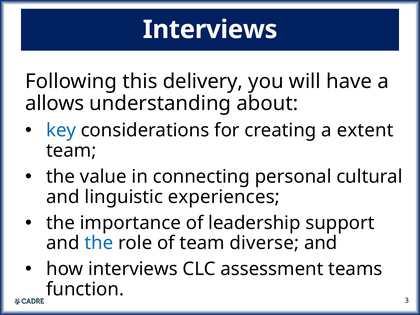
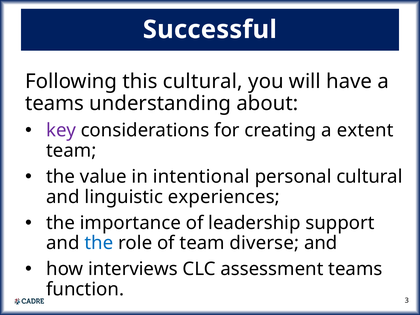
Interviews at (210, 30): Interviews -> Successful
this delivery: delivery -> cultural
allows at (55, 104): allows -> teams
key colour: blue -> purple
connecting: connecting -> intentional
